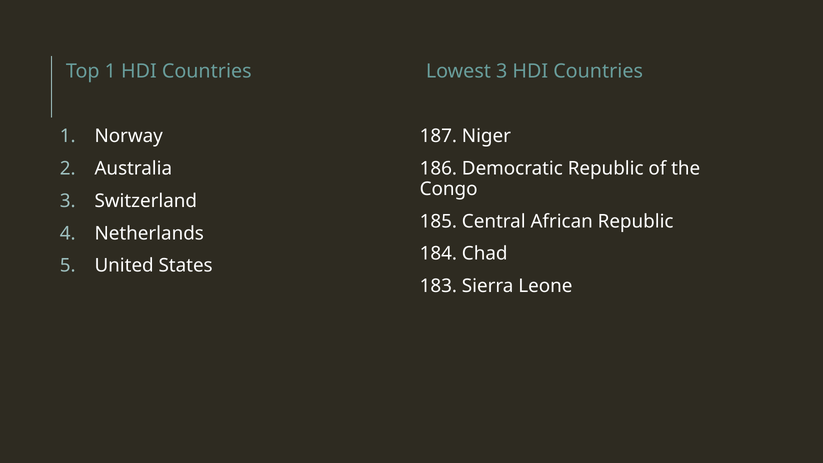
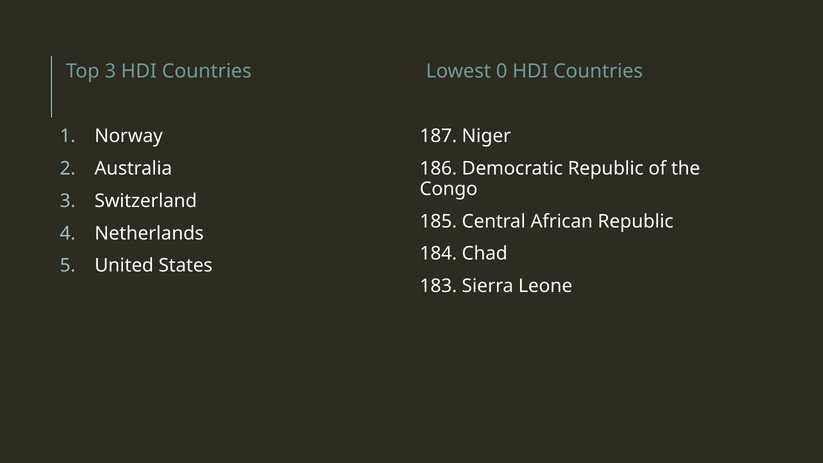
Top 1: 1 -> 3
Lowest 3: 3 -> 0
